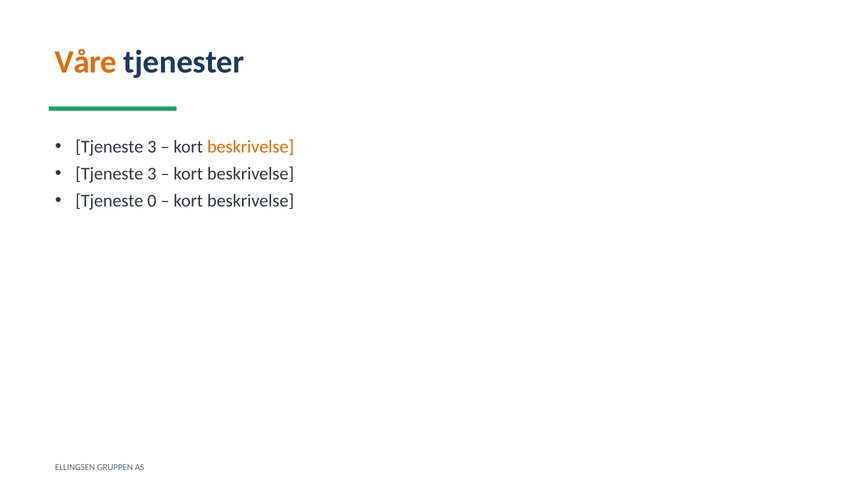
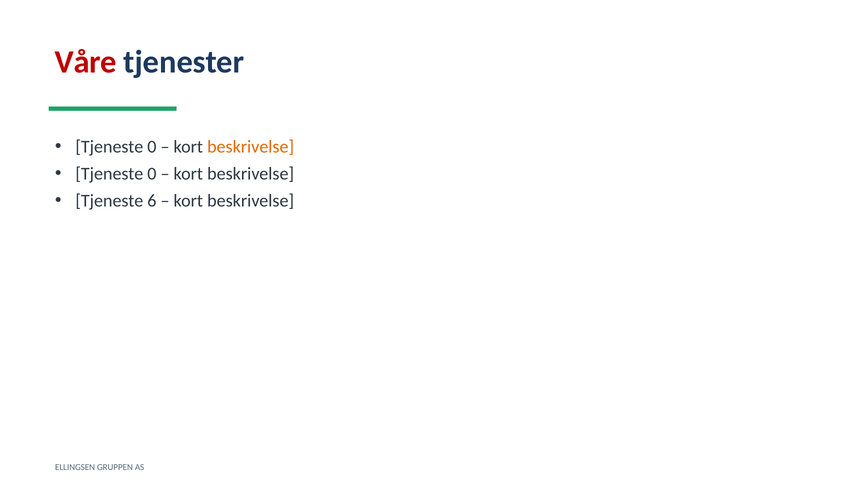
Våre colour: orange -> red
3 at (152, 147): 3 -> 0
3 at (152, 174): 3 -> 0
0: 0 -> 6
